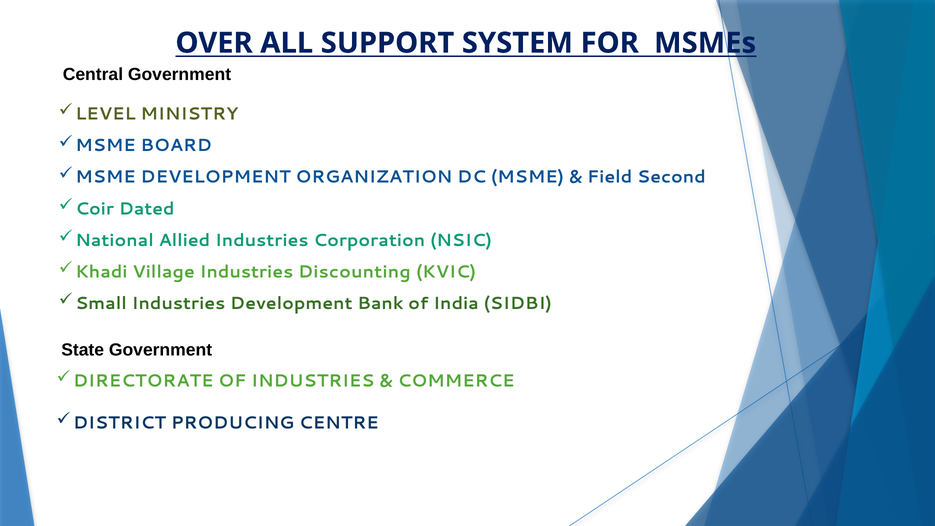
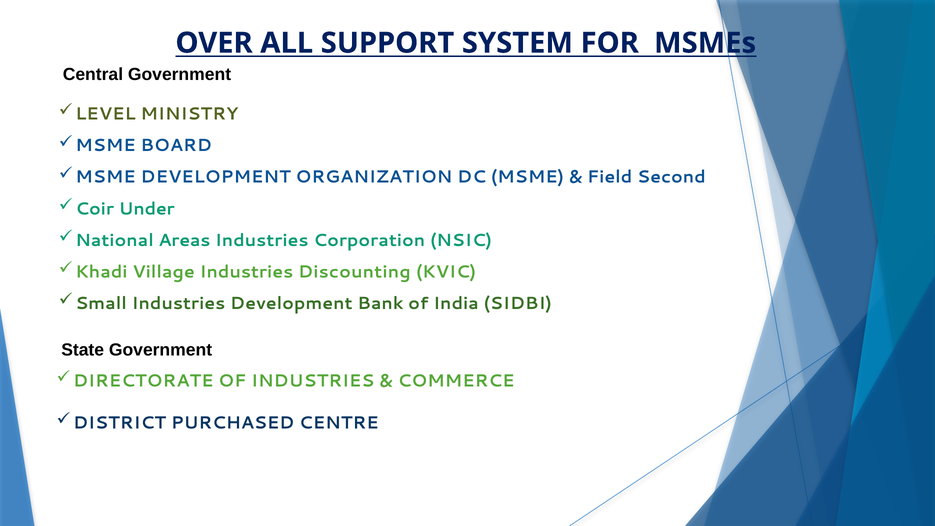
Dated: Dated -> Under
Allied: Allied -> Areas
PRODUCING: PRODUCING -> PURCHASED
